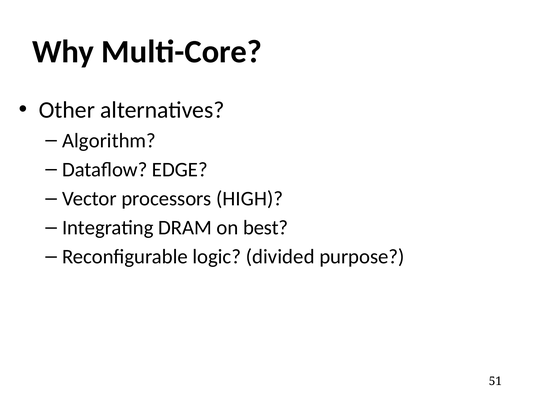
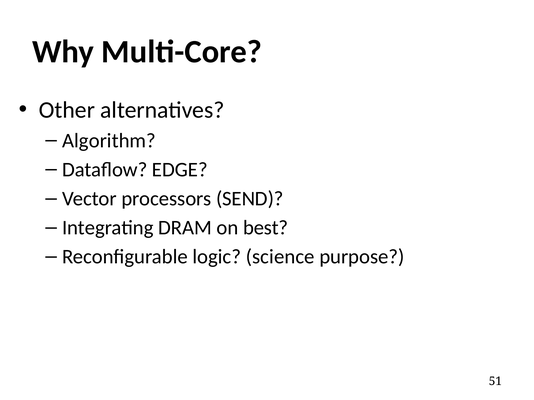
HIGH: HIGH -> SEND
divided: divided -> science
